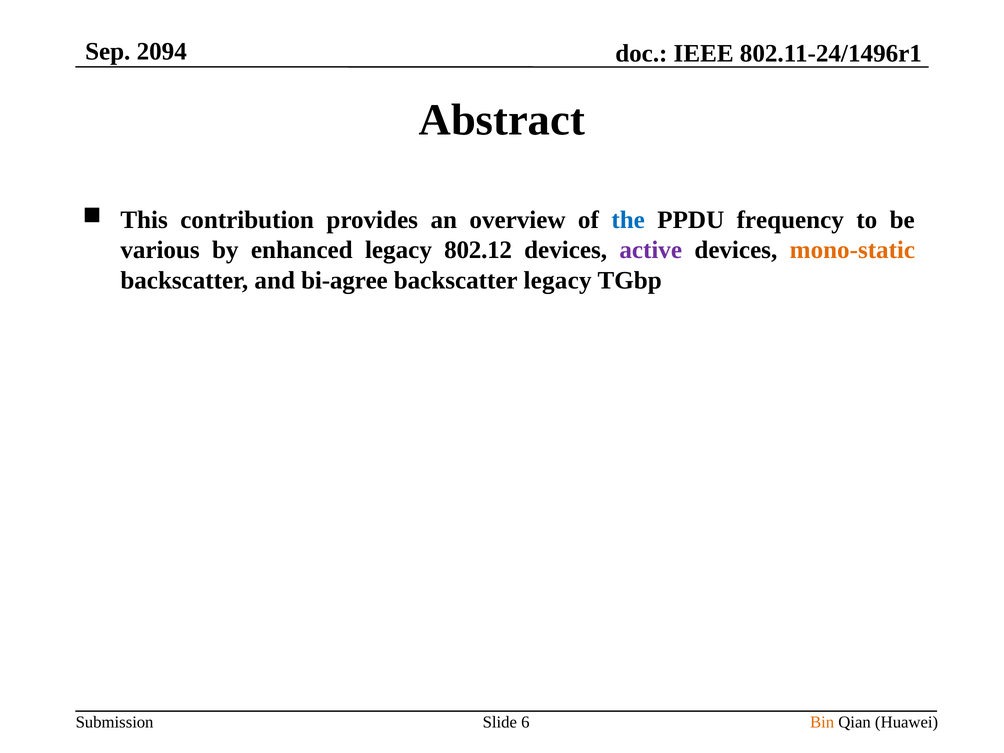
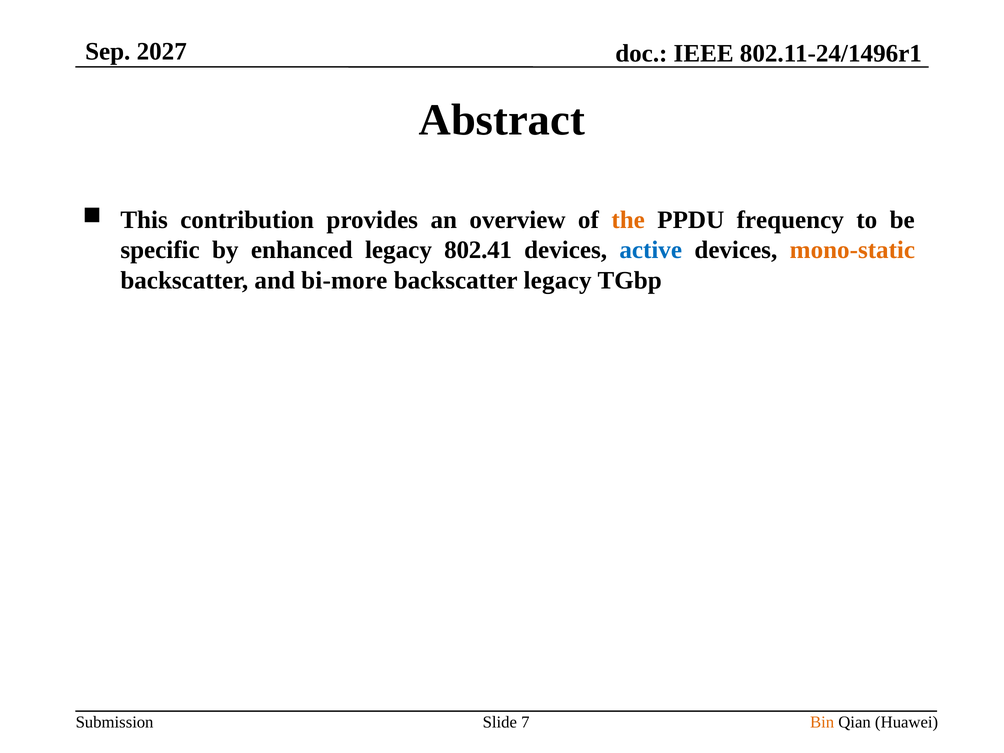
2094: 2094 -> 2027
the colour: blue -> orange
various: various -> specific
802.12: 802.12 -> 802.41
active colour: purple -> blue
bi-agree: bi-agree -> bi-more
6: 6 -> 7
